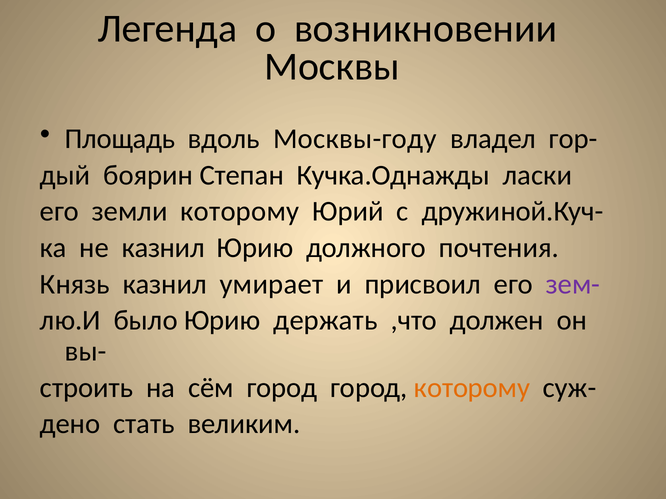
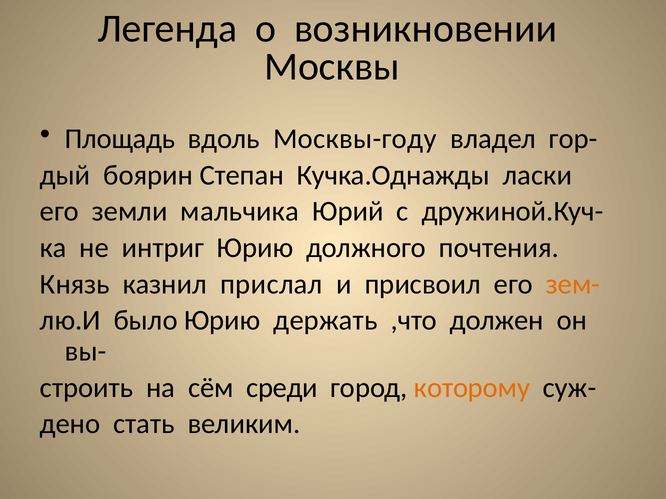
земли которому: которому -> мальчика
не казнил: казнил -> интриг
умирает: умирает -> прислал
зем- colour: purple -> orange
cём город: город -> среди
